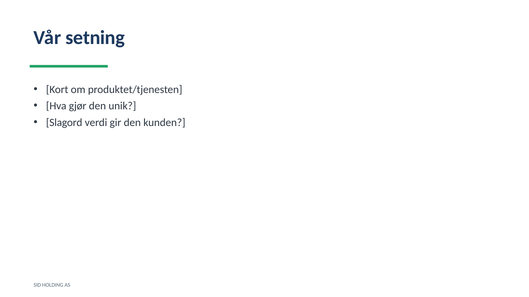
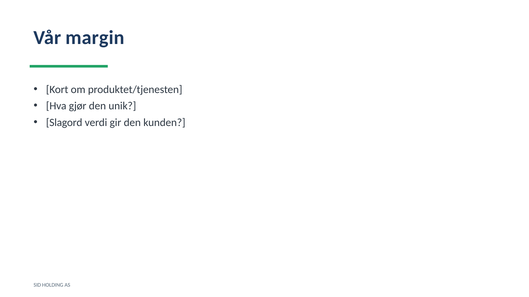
setning: setning -> margin
